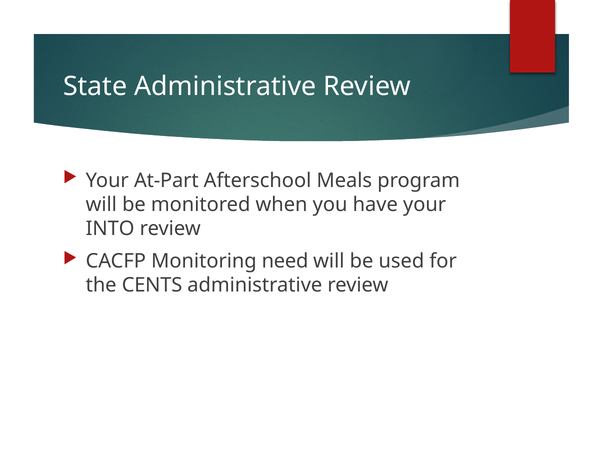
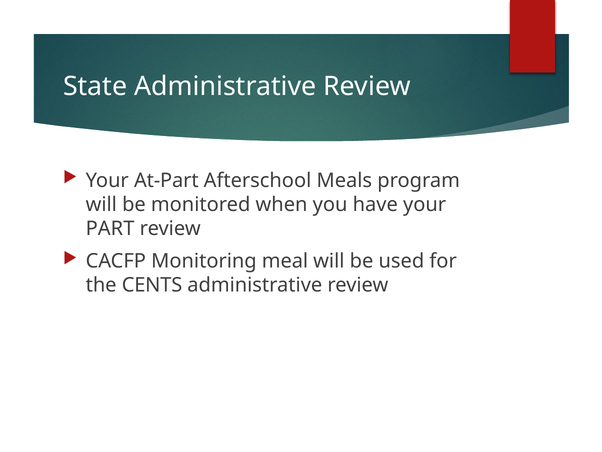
INTO: INTO -> PART
need: need -> meal
